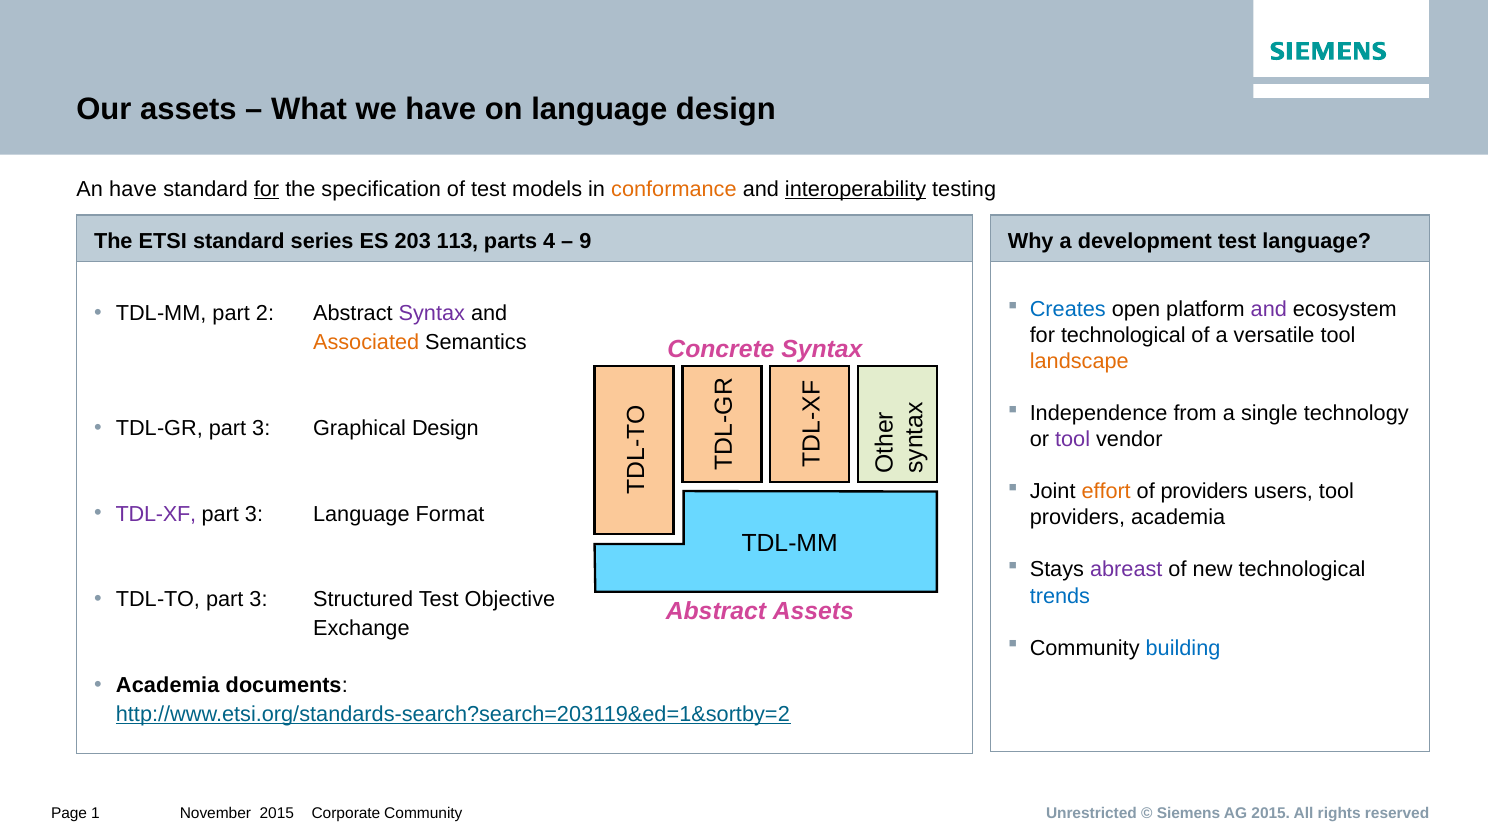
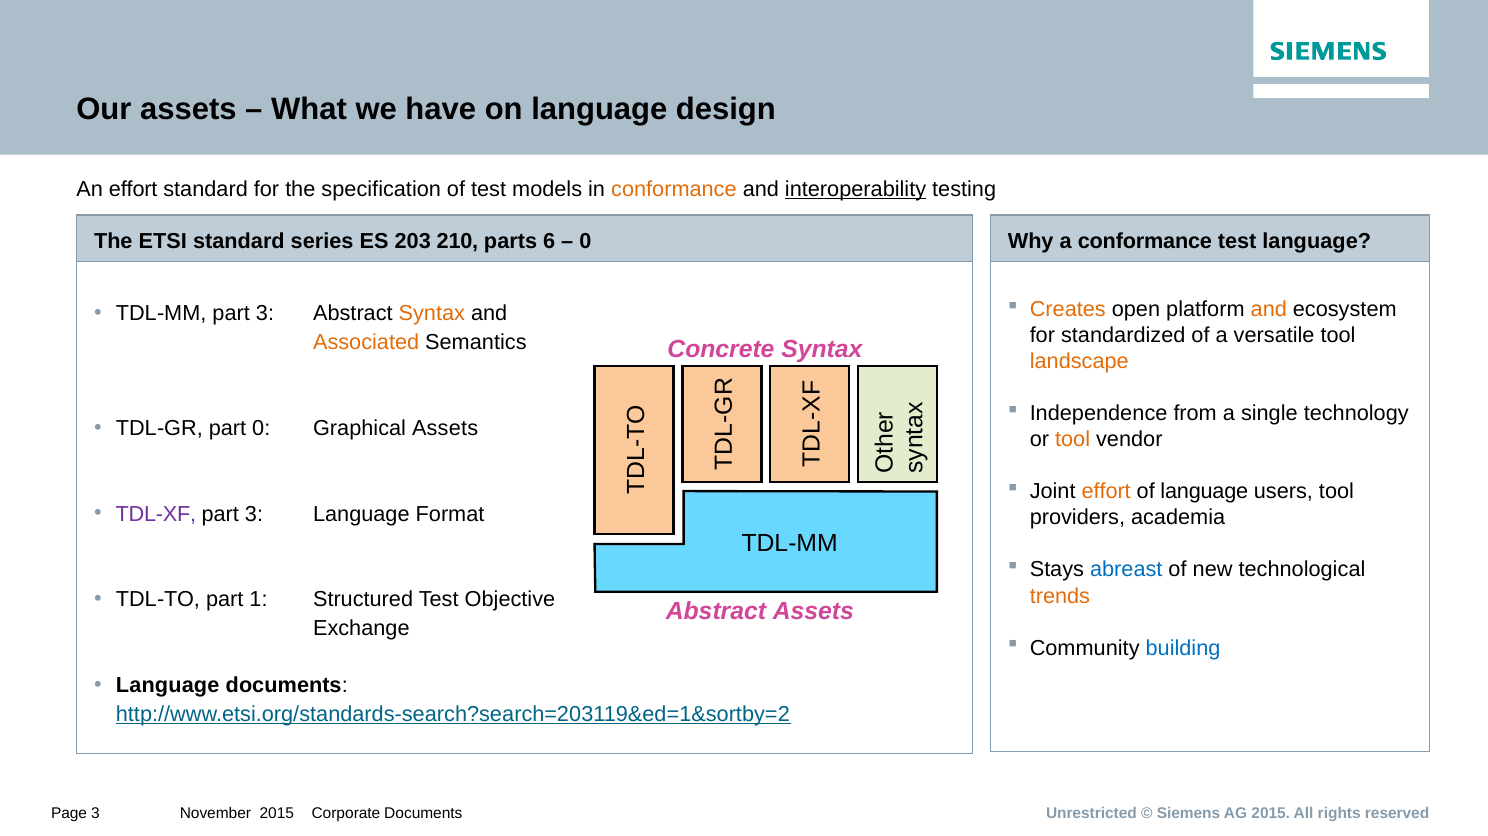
An have: have -> effort
for at (267, 189) underline: present -> none
113: 113 -> 210
4: 4 -> 6
9 at (585, 241): 9 -> 0
a development: development -> conformance
Creates colour: blue -> orange
and at (1269, 310) colour: purple -> orange
TDL-MM part 2: 2 -> 3
Syntax at (432, 314) colour: purple -> orange
for technological: technological -> standardized
TDL-GR part 3: 3 -> 0
Graphical Design: Design -> Assets
tool at (1073, 440) colour: purple -> orange
of providers: providers -> language
abreast colour: purple -> blue
trends colour: blue -> orange
TDL-TO part 3: 3 -> 1
Academia at (168, 686): Academia -> Language
1 at (96, 814): 1 -> 3
Community at (423, 814): Community -> Documents
